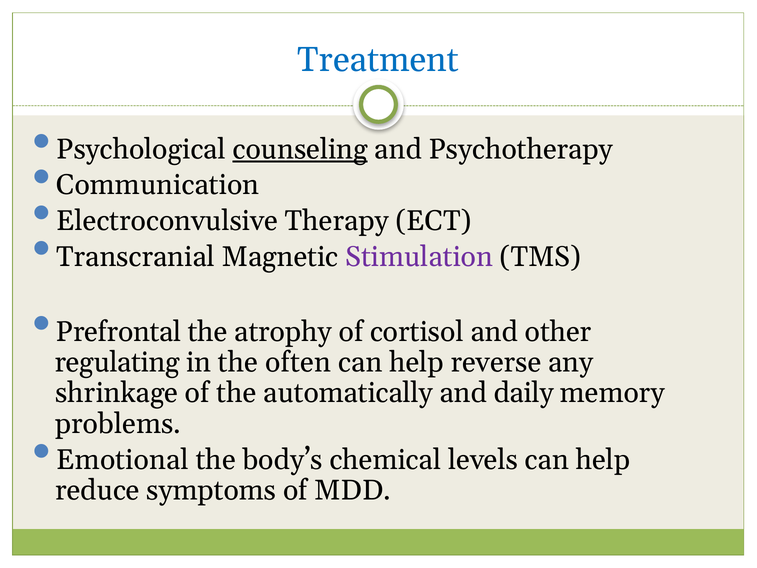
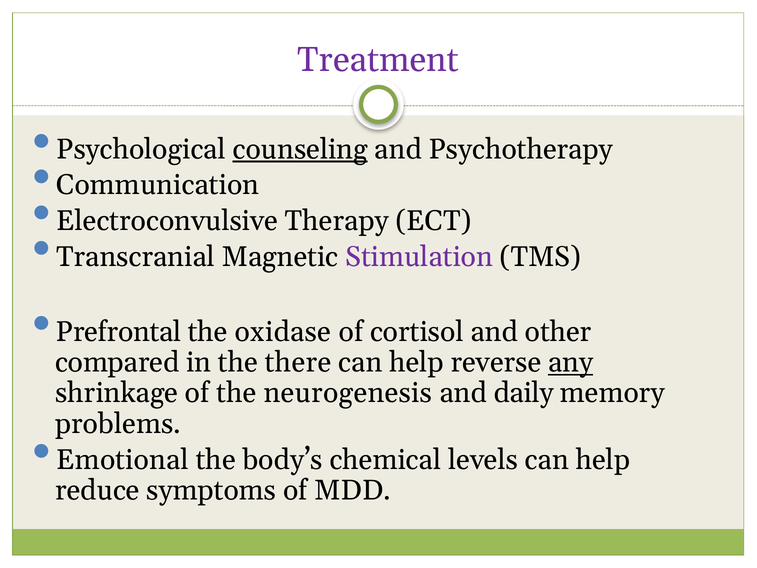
Treatment colour: blue -> purple
atrophy: atrophy -> oxidase
regulating: regulating -> compared
often: often -> there
any underline: none -> present
automatically: automatically -> neurogenesis
